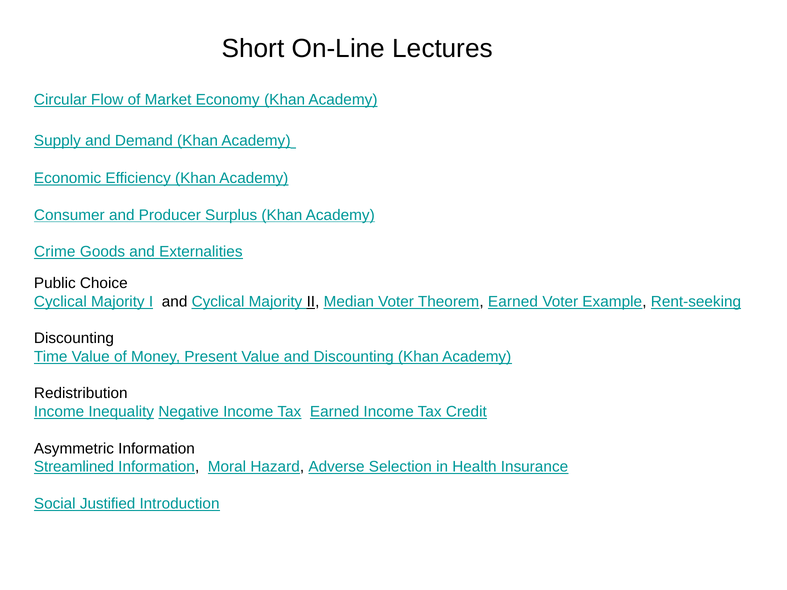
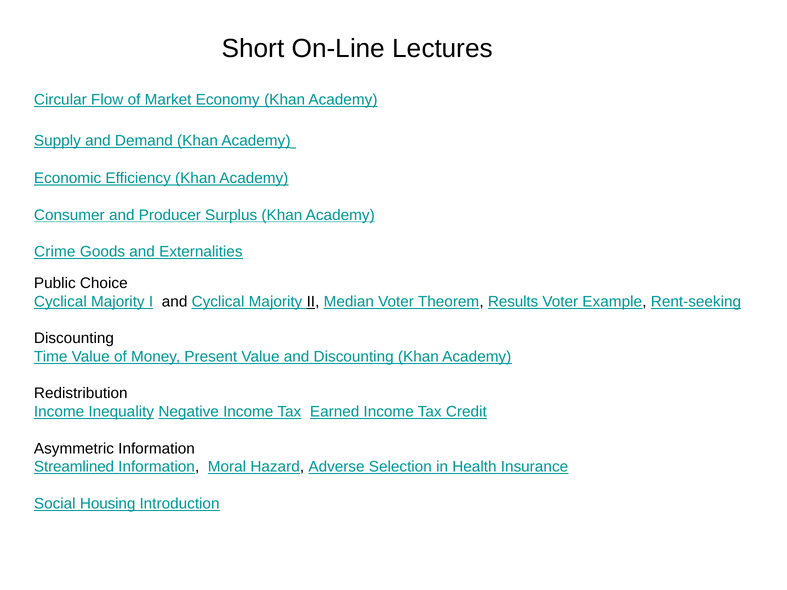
Theorem Earned: Earned -> Results
Justified: Justified -> Housing
